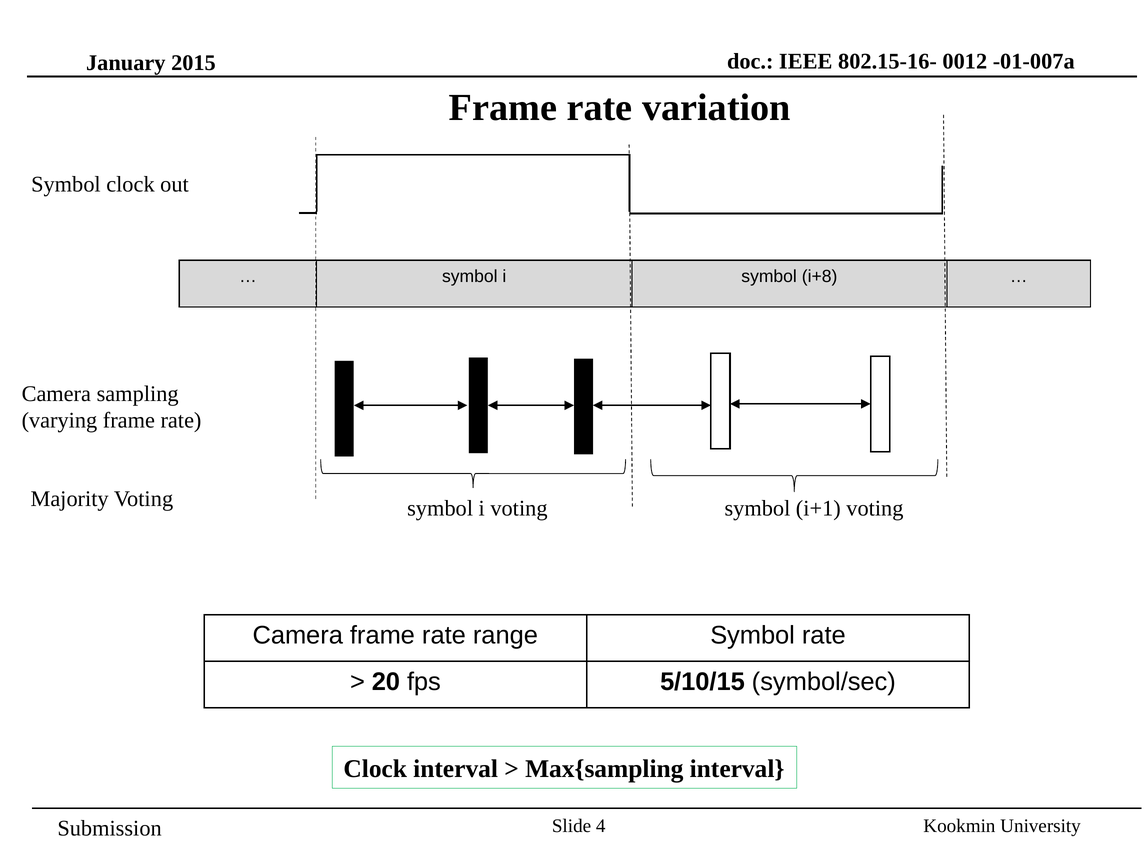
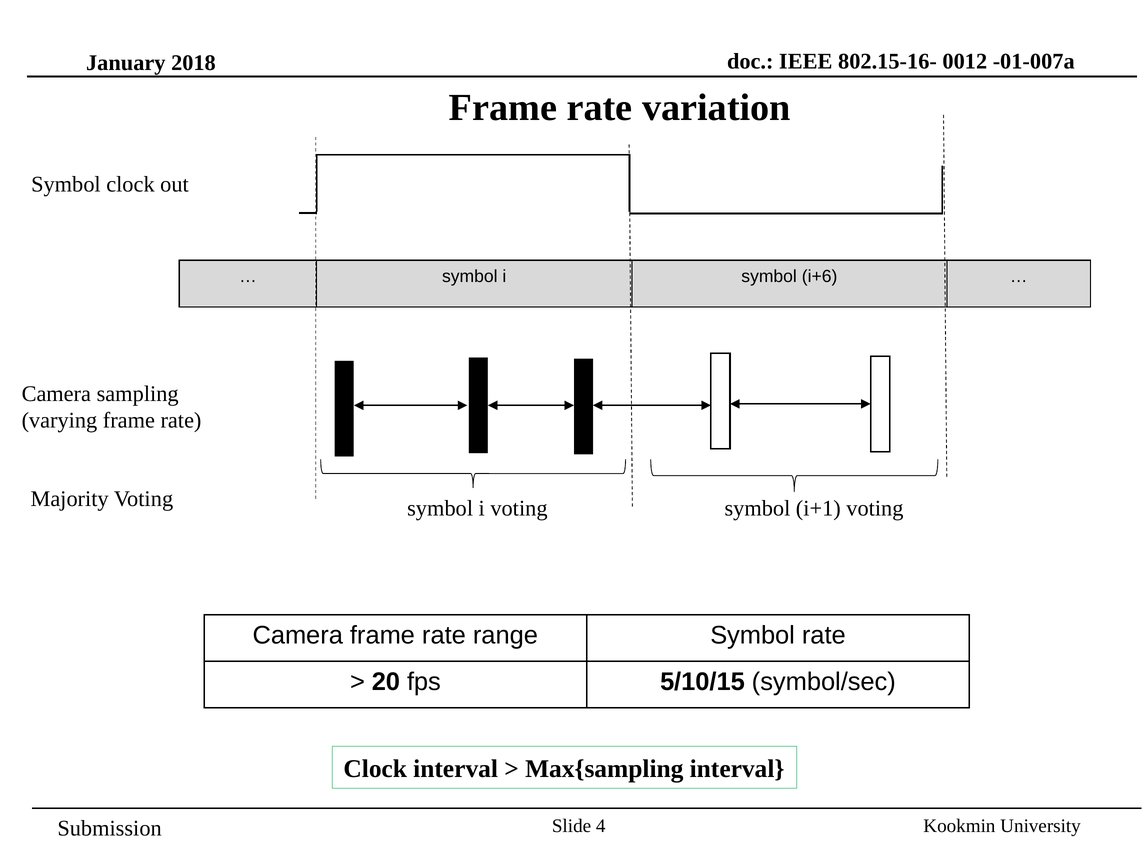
2015: 2015 -> 2018
i+8: i+8 -> i+6
